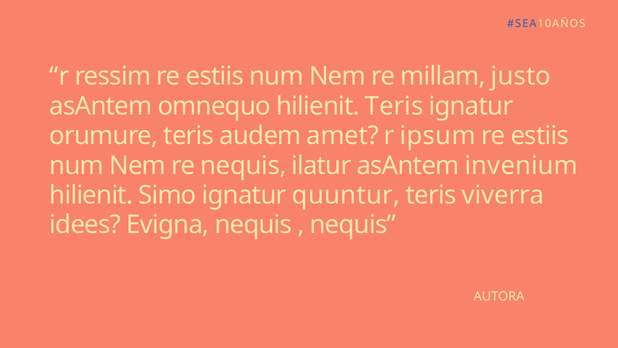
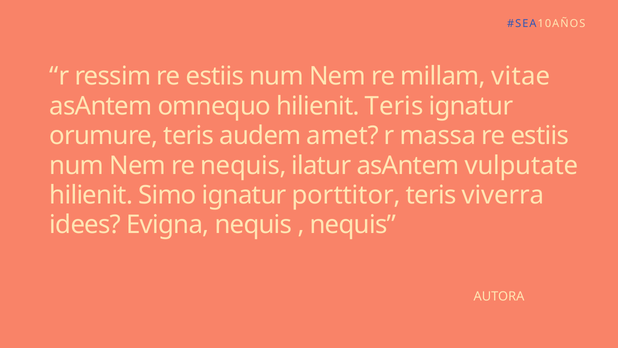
justo: justo -> vitae
ipsum: ipsum -> massa
invenium: invenium -> vulputate
quuntur: quuntur -> porttitor
